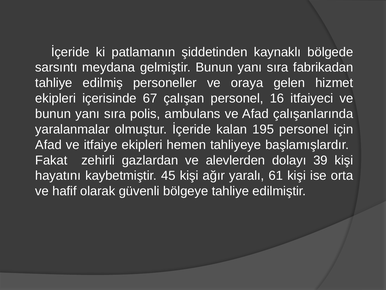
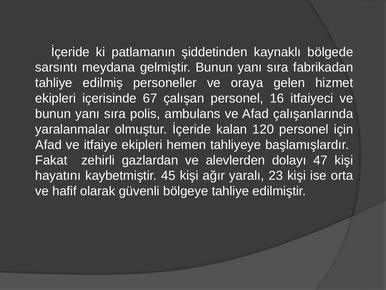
195: 195 -> 120
39: 39 -> 47
61: 61 -> 23
